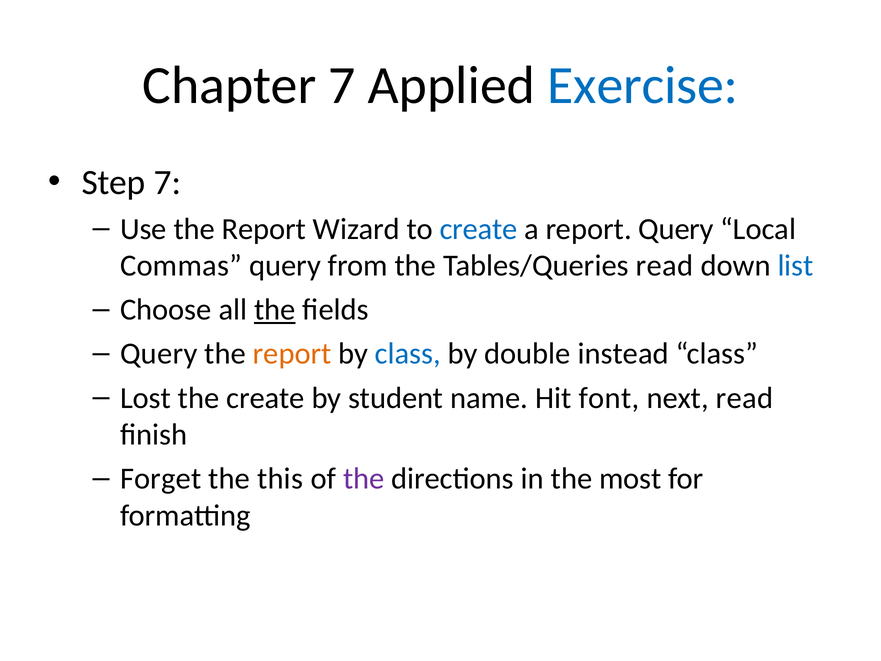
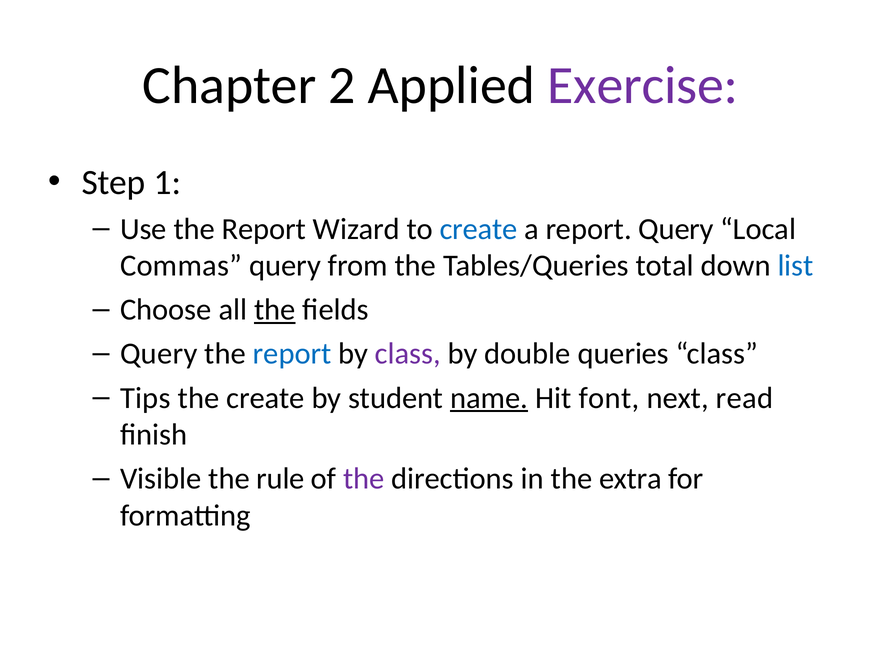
Chapter 7: 7 -> 2
Exercise colour: blue -> purple
Step 7: 7 -> 1
Tables/Queries read: read -> total
report at (292, 354) colour: orange -> blue
class at (408, 354) colour: blue -> purple
instead: instead -> queries
Lost: Lost -> Tips
name underline: none -> present
Forget: Forget -> Visible
this: this -> rule
most: most -> extra
